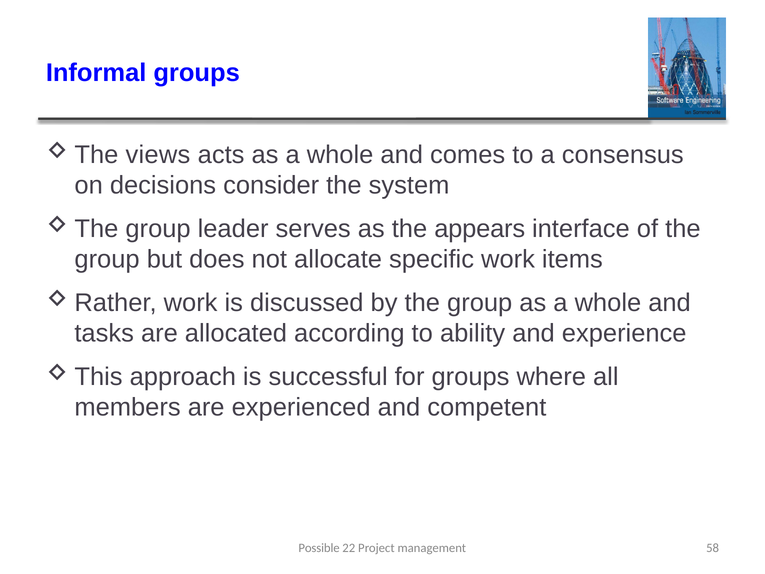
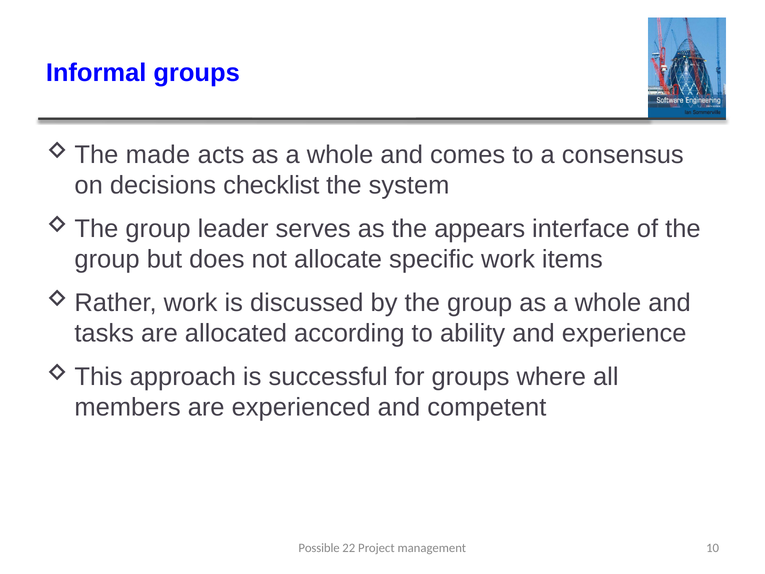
views: views -> made
consider: consider -> checklist
58: 58 -> 10
